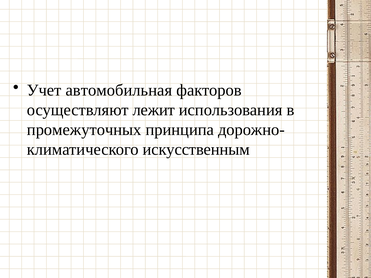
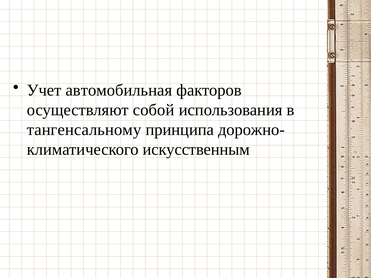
лежит: лежит -> собой
промежуточных: промежуточных -> тангенсальному
